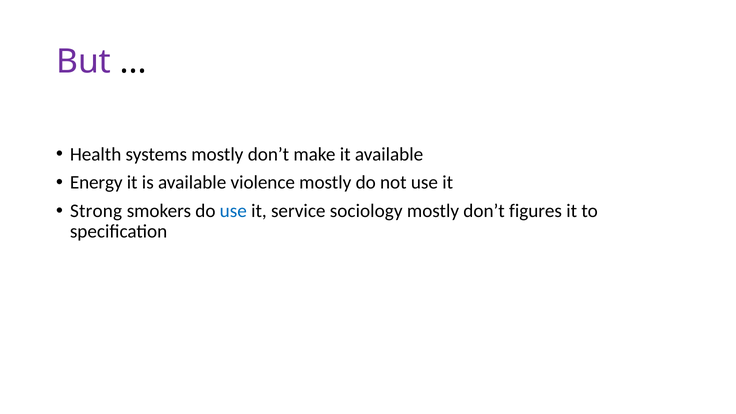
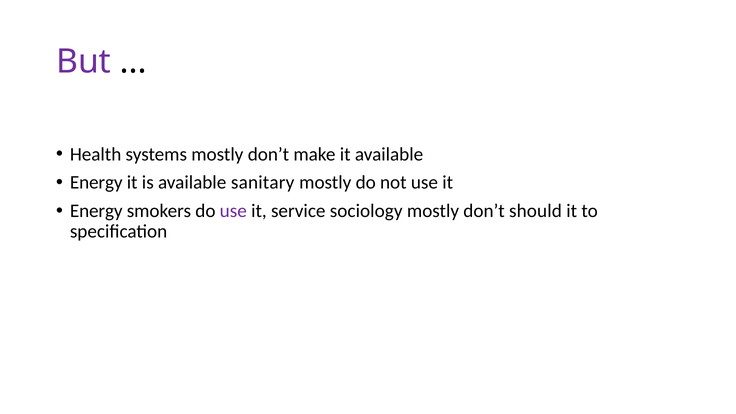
violence: violence -> sanitary
Strong at (96, 211): Strong -> Energy
use at (233, 211) colour: blue -> purple
figures: figures -> should
